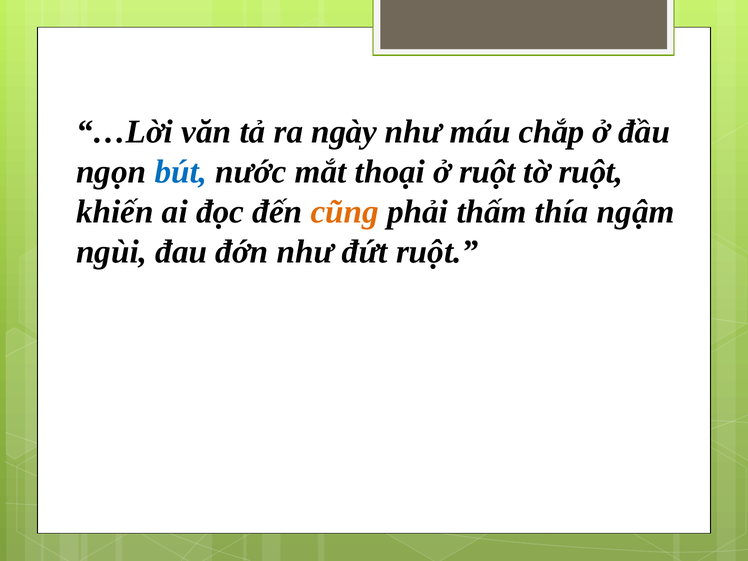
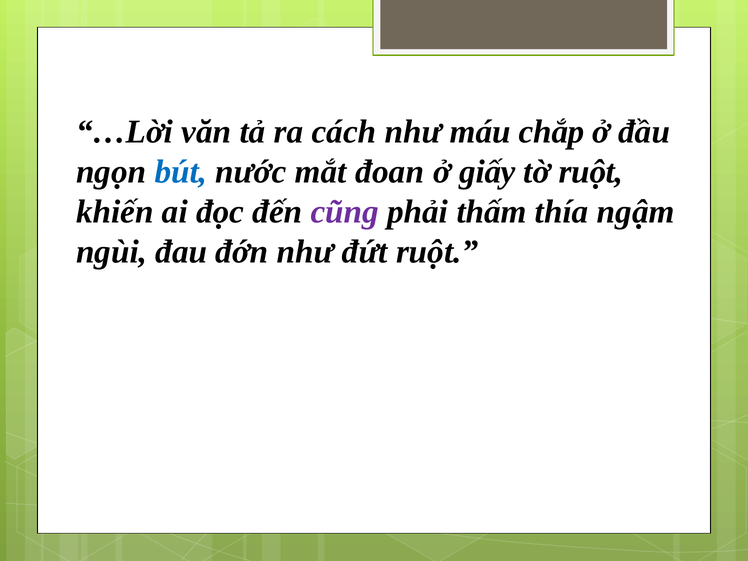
ngày: ngày -> cách
thoại: thoại -> đoan
ở ruột: ruột -> giấy
cũng colour: orange -> purple
